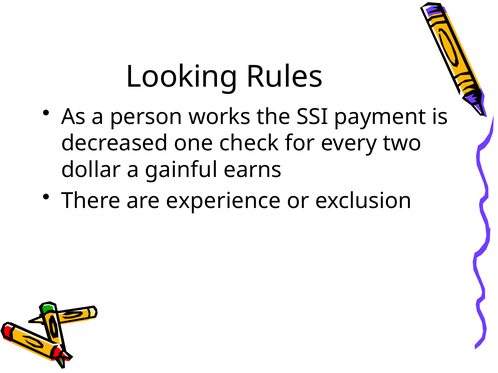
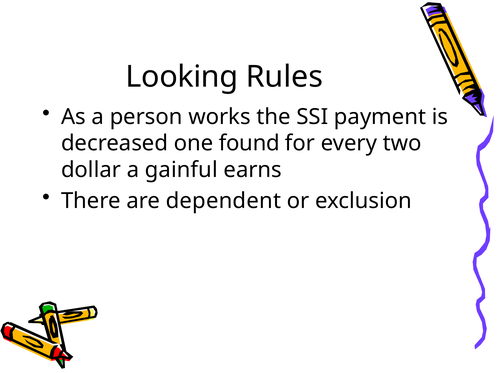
check: check -> found
experience: experience -> dependent
